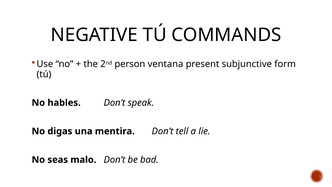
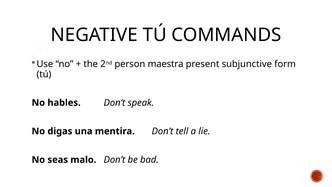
ventana: ventana -> maestra
